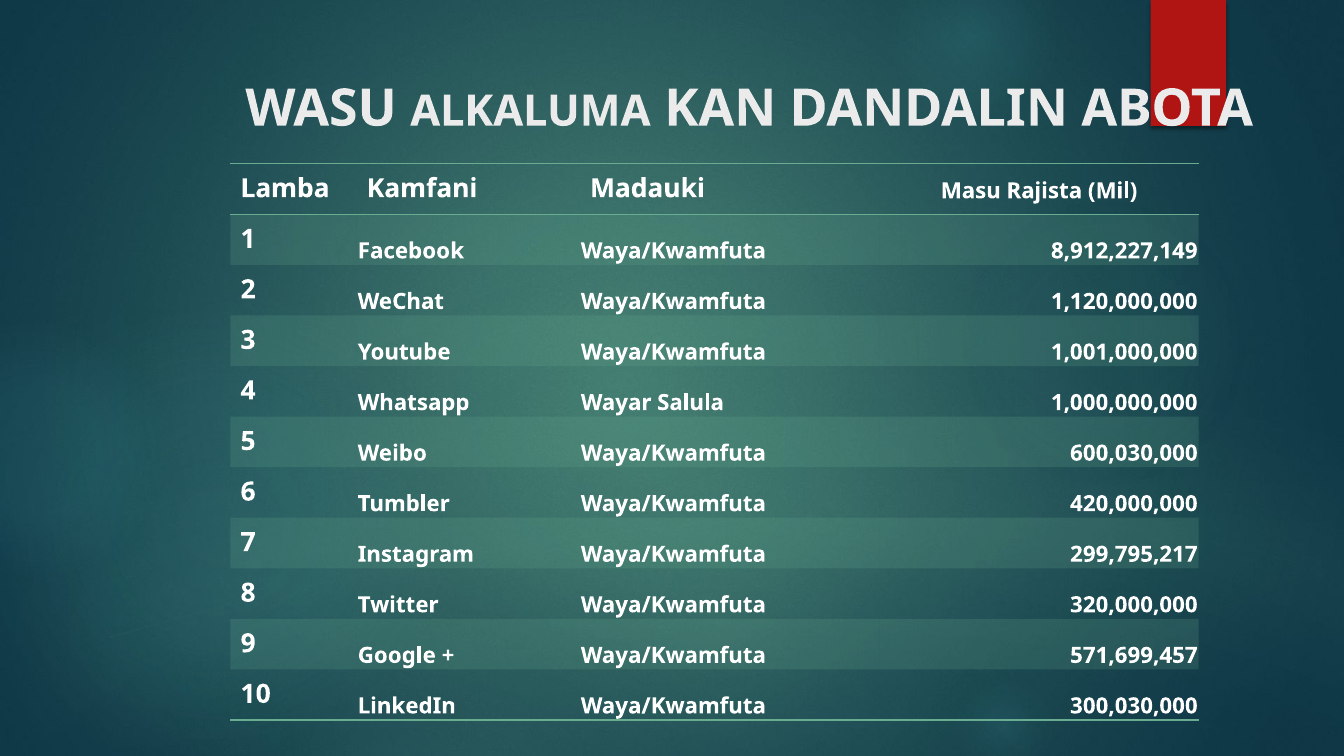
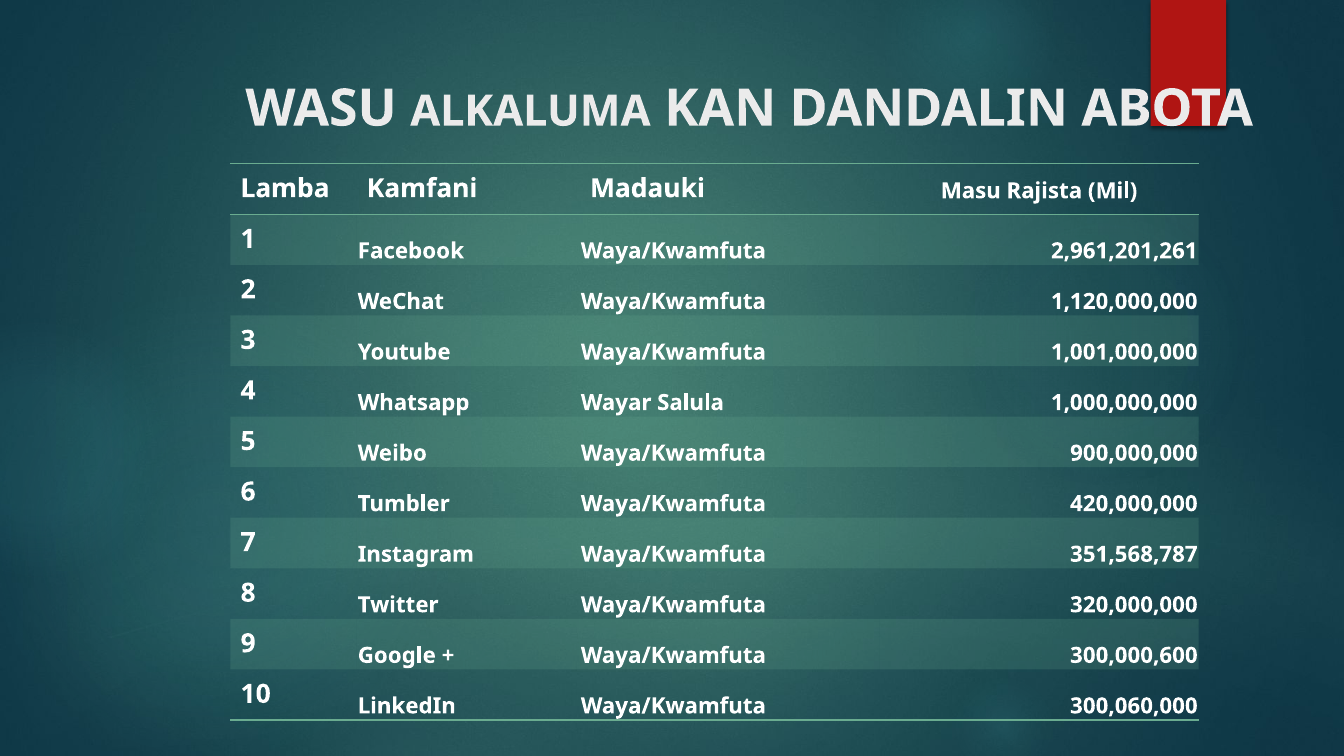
8,912,227,149: 8,912,227,149 -> 2,961,201,261
600,030,000: 600,030,000 -> 900,000,000
299,795,217: 299,795,217 -> 351,568,787
571,699,457: 571,699,457 -> 300,000,600
300,030,000: 300,030,000 -> 300,060,000
